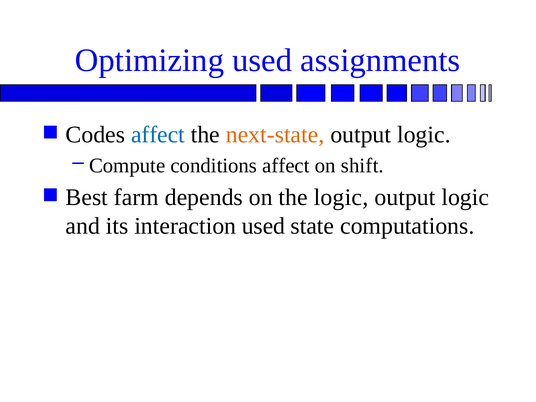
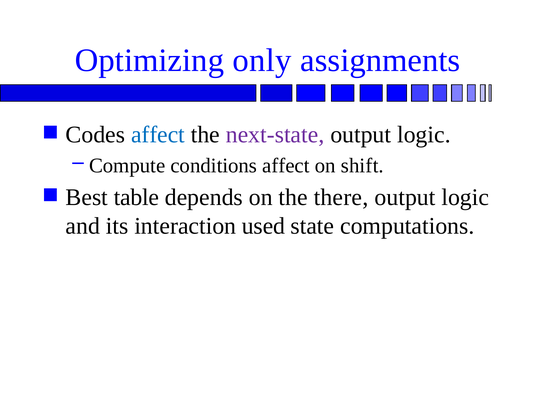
Optimizing used: used -> only
next-state colour: orange -> purple
farm: farm -> table
the logic: logic -> there
